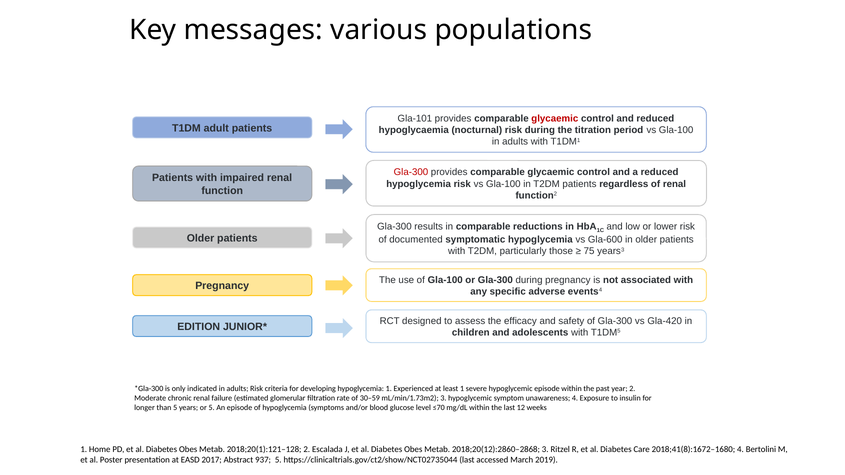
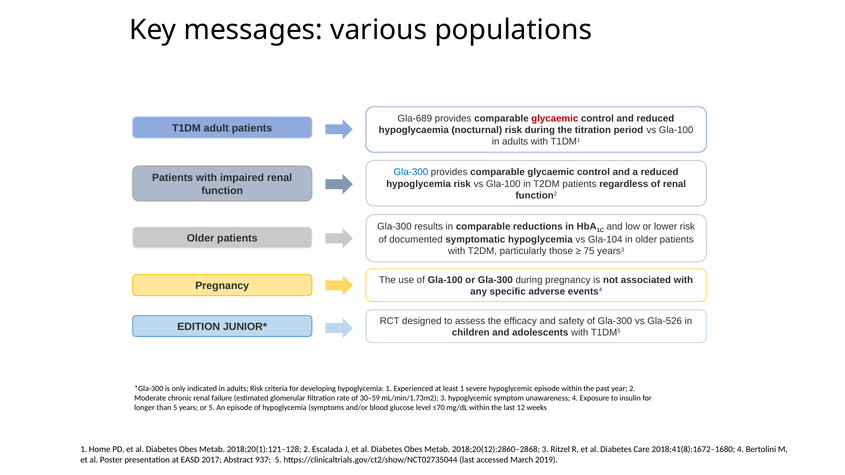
Gla-101: Gla-101 -> Gla-689
Gla-300 at (411, 172) colour: red -> blue
Gla-600: Gla-600 -> Gla-104
Gla-420: Gla-420 -> Gla-526
